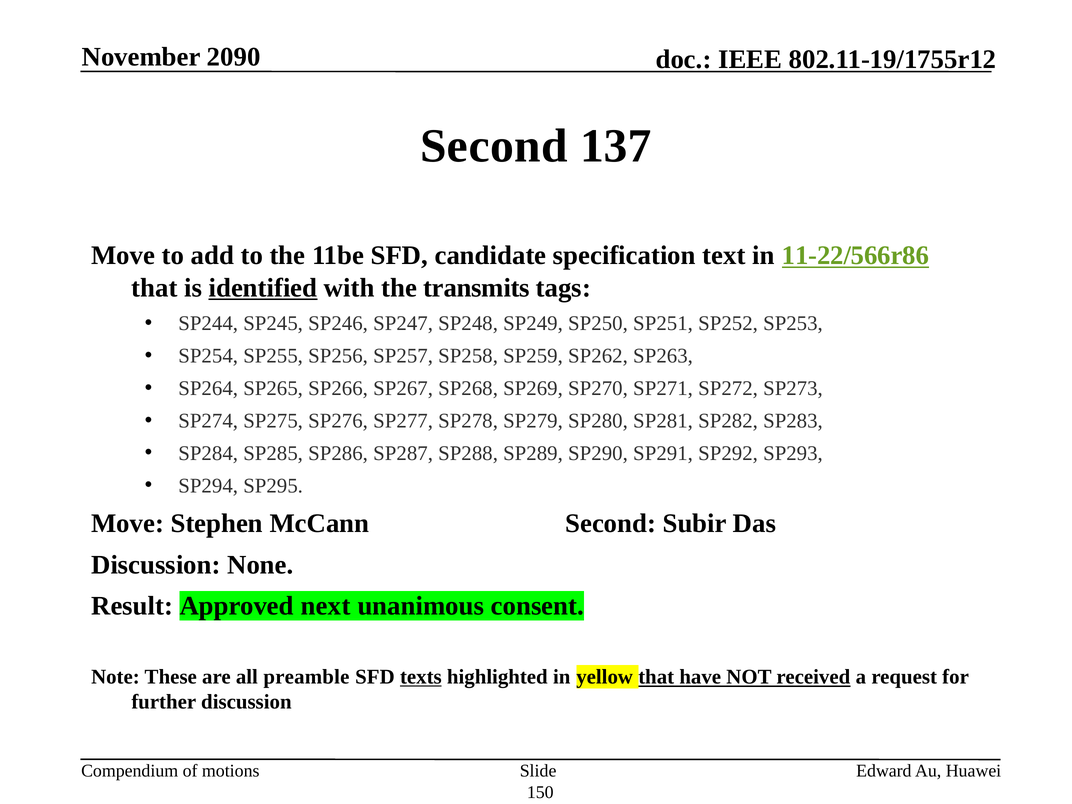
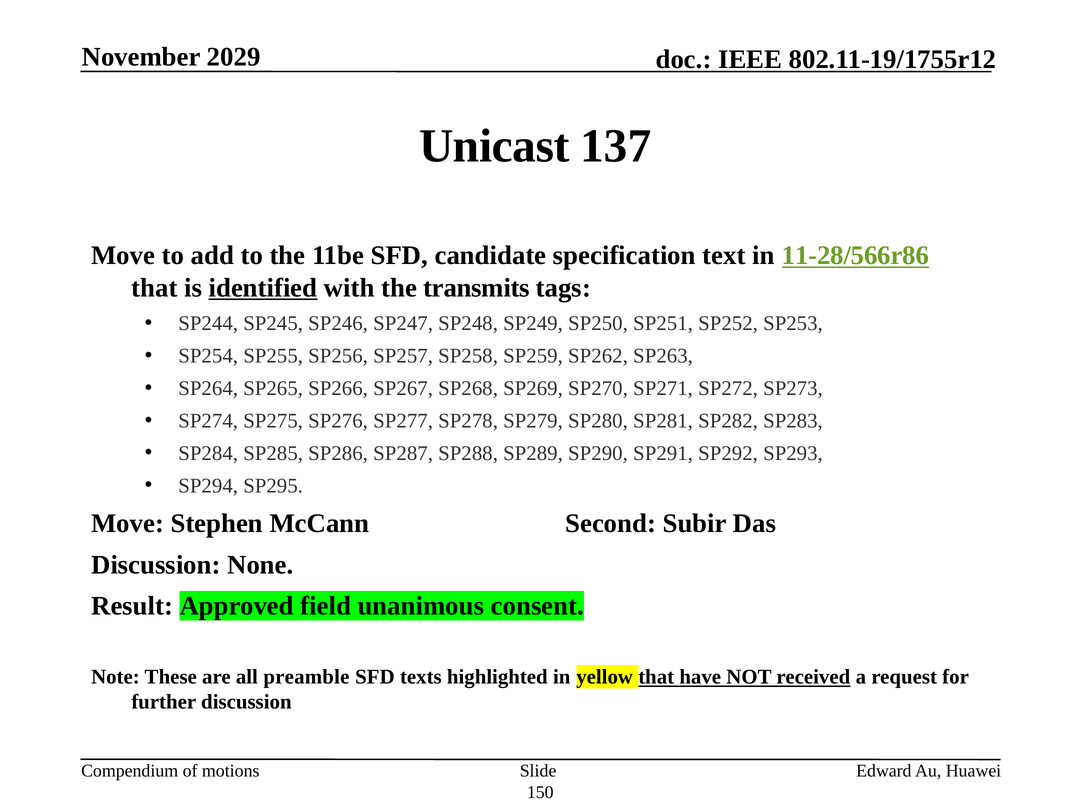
2090: 2090 -> 2029
Second at (494, 146): Second -> Unicast
11-22/566r86: 11-22/566r86 -> 11-28/566r86
next: next -> field
texts underline: present -> none
